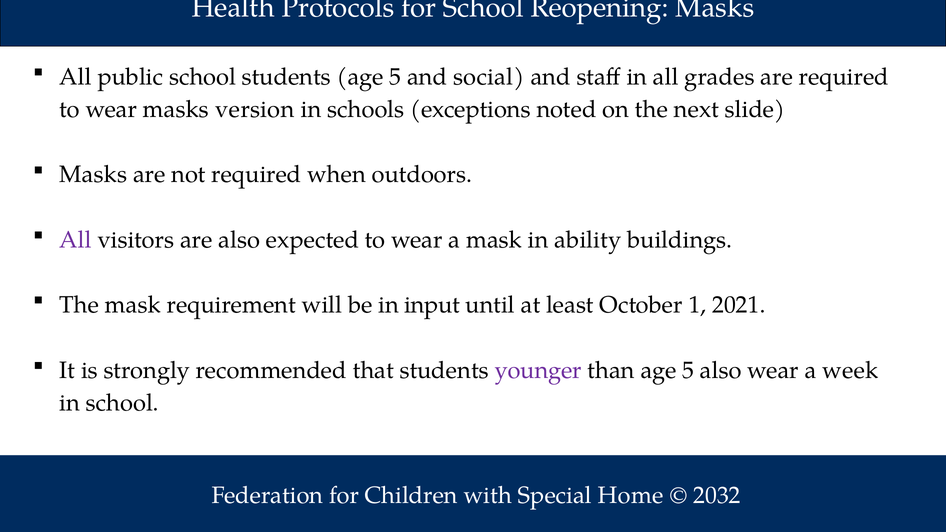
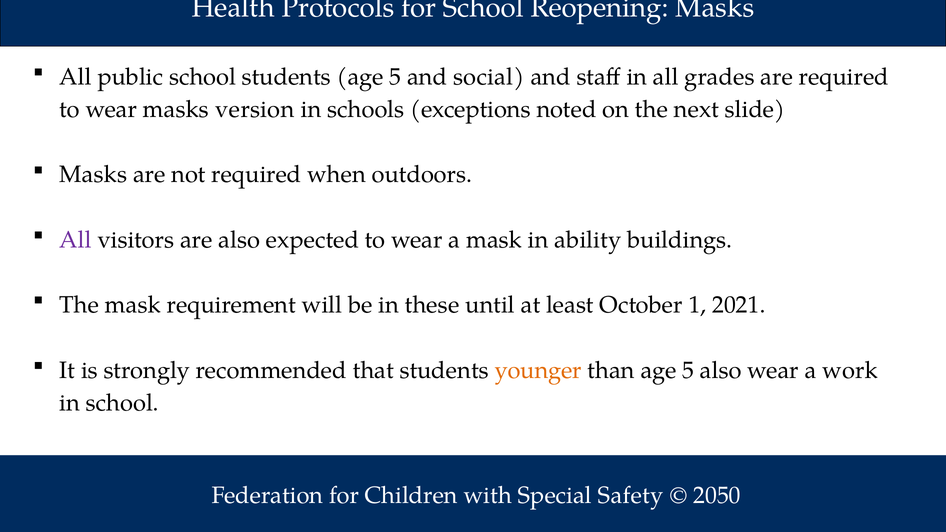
input: input -> these
younger colour: purple -> orange
week: week -> work
Home: Home -> Safety
2032: 2032 -> 2050
